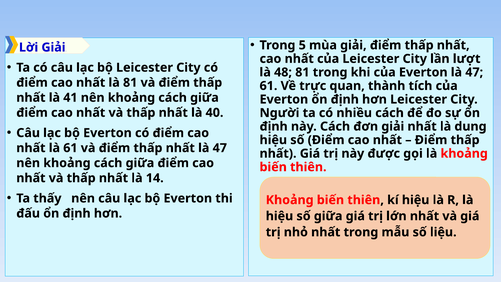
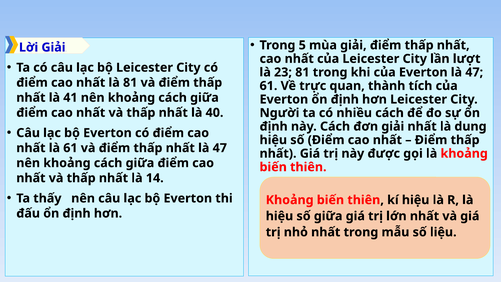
48: 48 -> 23
